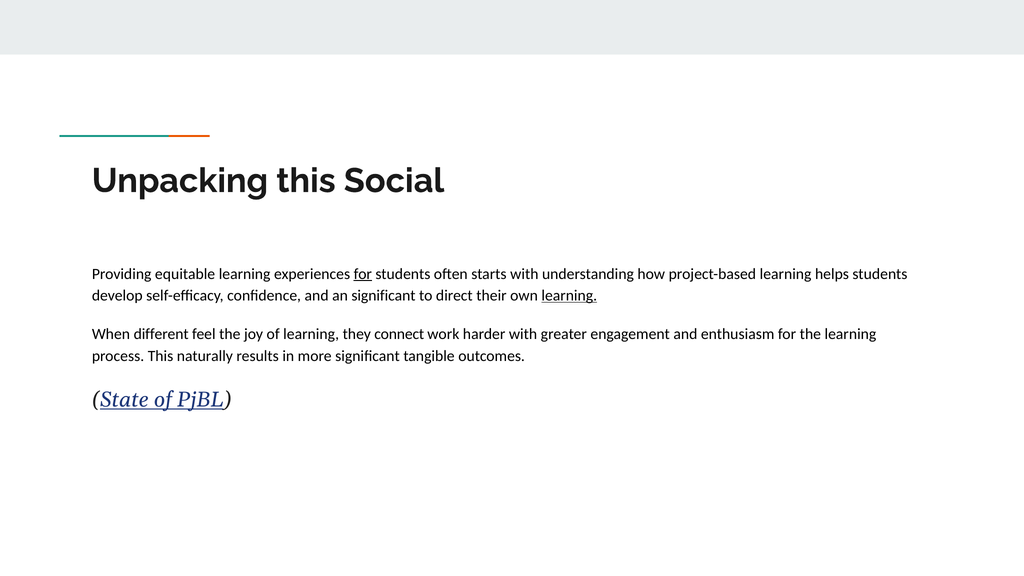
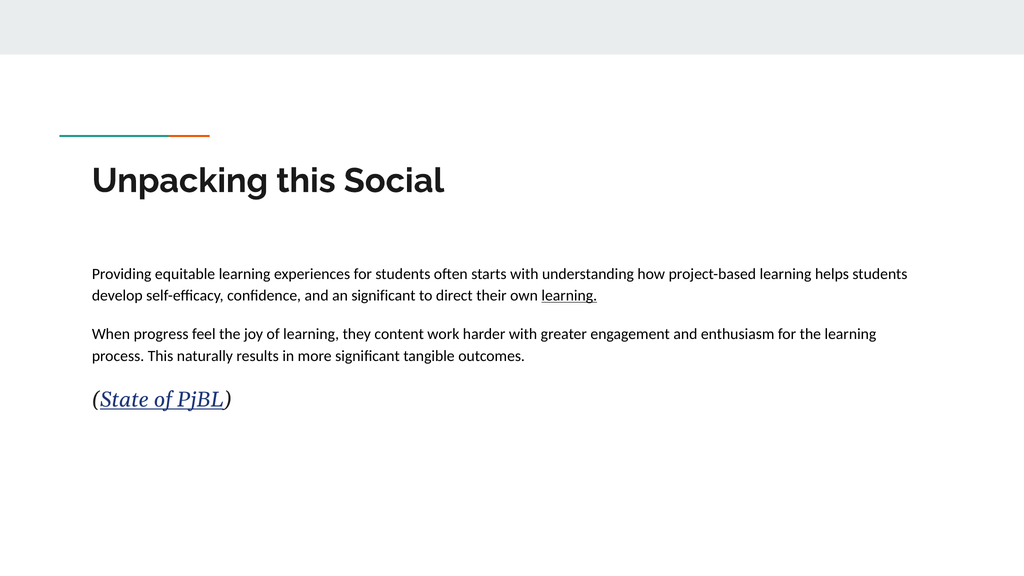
for at (363, 274) underline: present -> none
different: different -> progress
connect: connect -> content
